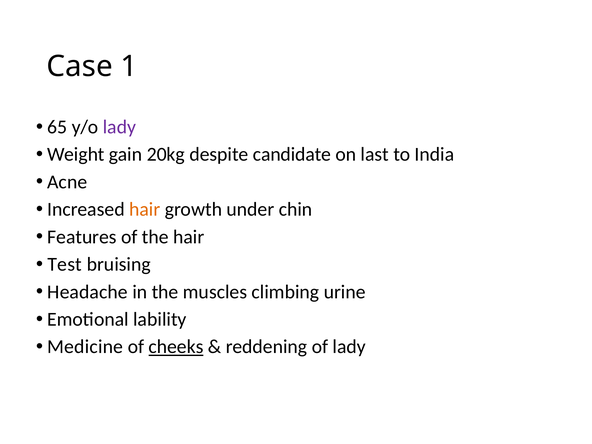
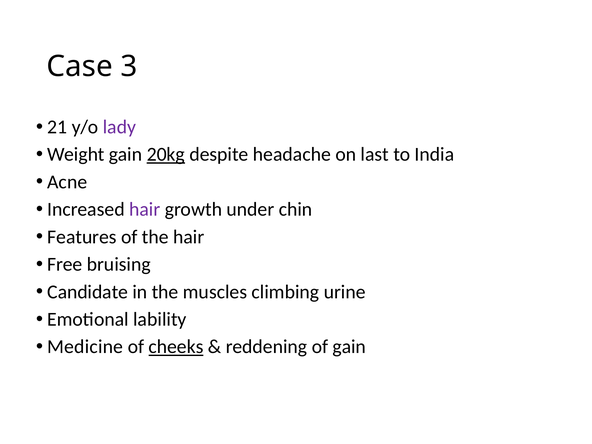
1: 1 -> 3
65: 65 -> 21
20kg underline: none -> present
candidate: candidate -> headache
hair at (145, 209) colour: orange -> purple
Test: Test -> Free
Headache: Headache -> Candidate
of lady: lady -> gain
